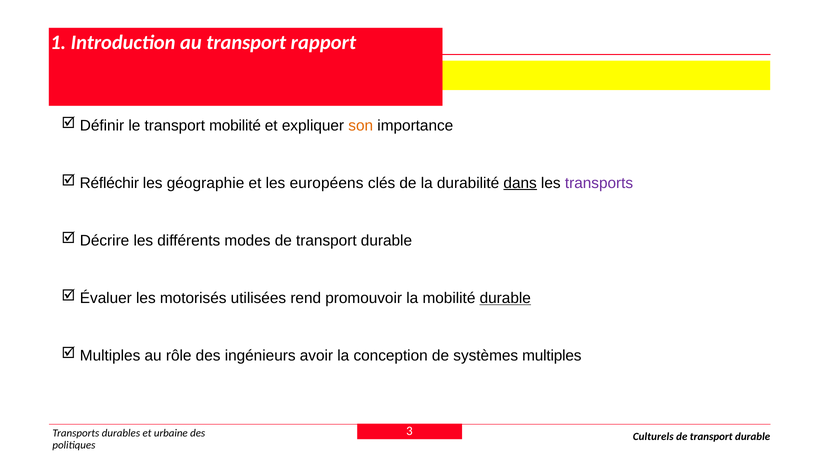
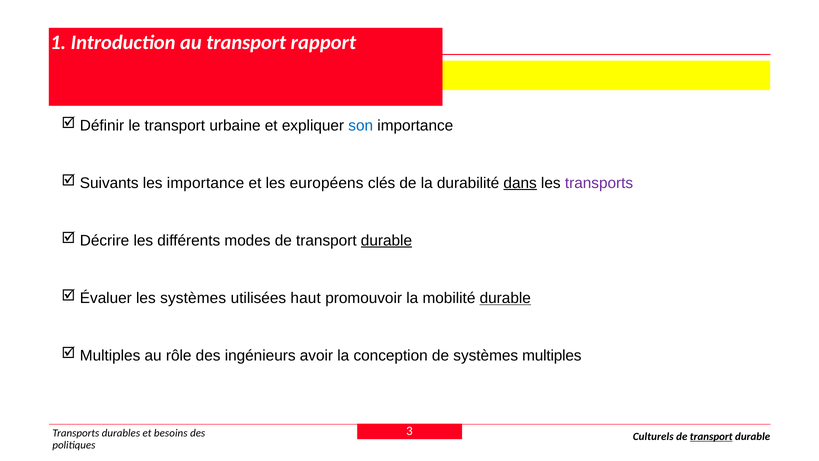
transport mobilité: mobilité -> urbaine
son colour: orange -> blue
Réfléchir: Réfléchir -> Suivants
les géographie: géographie -> importance
durable at (386, 240) underline: none -> present
les motorisés: motorisés -> systèmes
rend: rend -> haut
urbaine: urbaine -> besoins
transport at (711, 436) underline: none -> present
